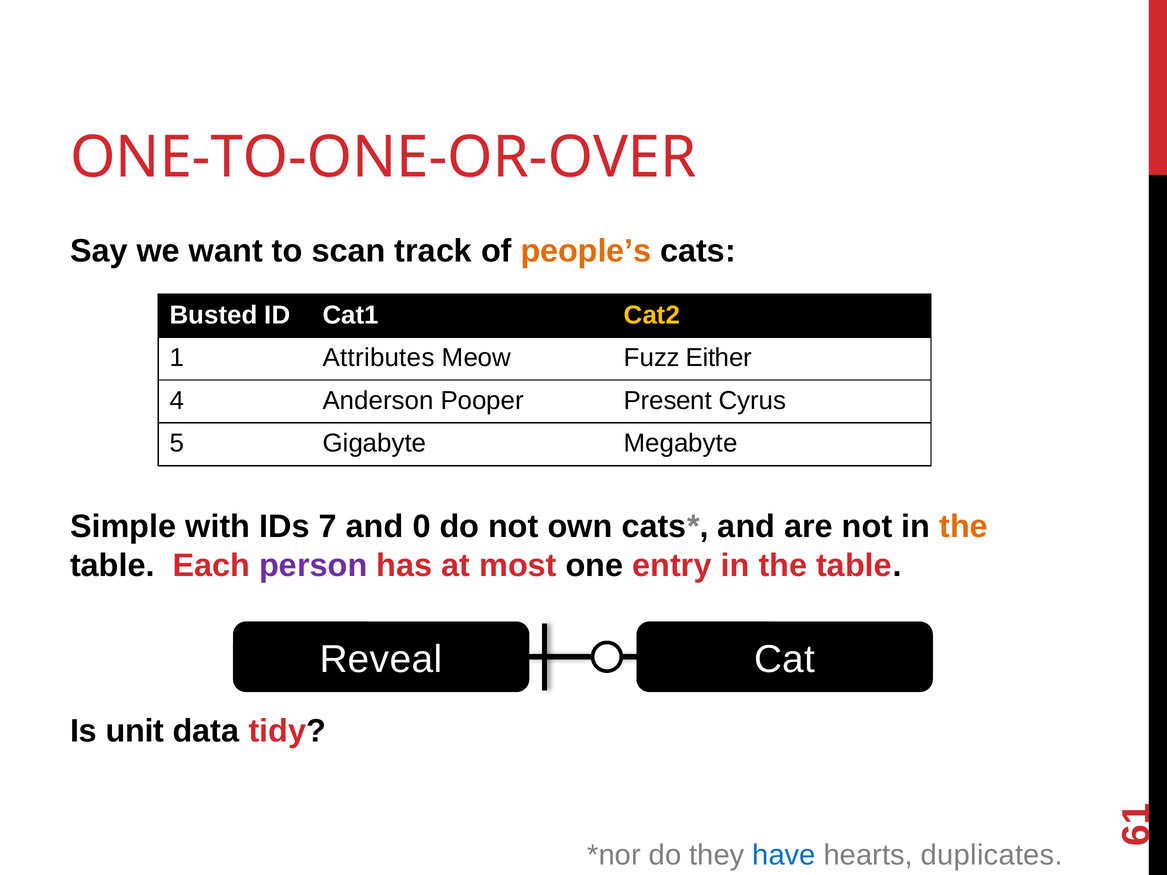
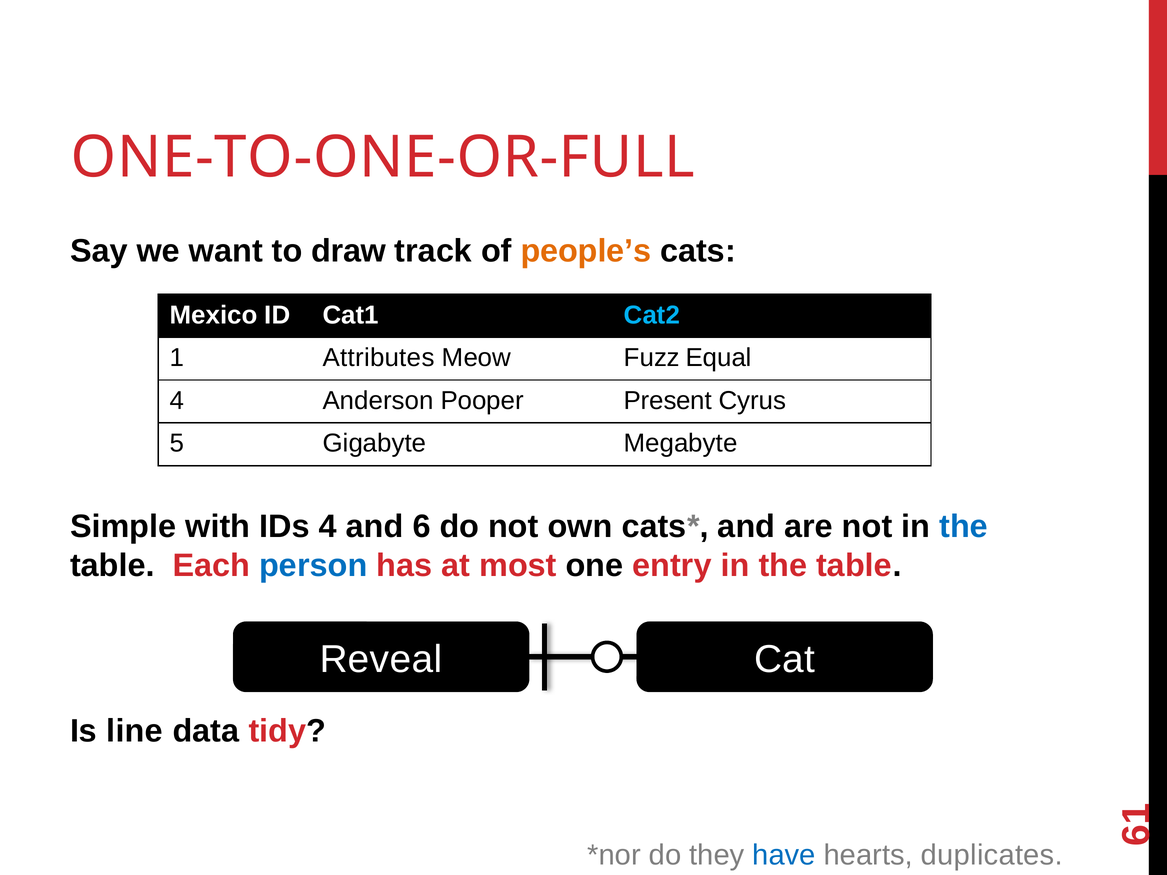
ONE-TO-ONE-OR-OVER: ONE-TO-ONE-OR-OVER -> ONE-TO-ONE-OR-FULL
scan: scan -> draw
Busted: Busted -> Mexico
Cat2 colour: yellow -> light blue
Either: Either -> Equal
IDs 7: 7 -> 4
and 0: 0 -> 6
the at (964, 527) colour: orange -> blue
person colour: purple -> blue
unit: unit -> line
